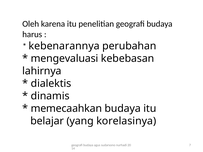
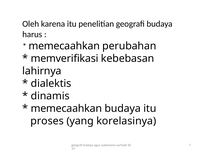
kebenarannya at (64, 46): kebenarannya -> memecaahkan
mengevaluasi: mengevaluasi -> memverifikasi
belajar: belajar -> proses
